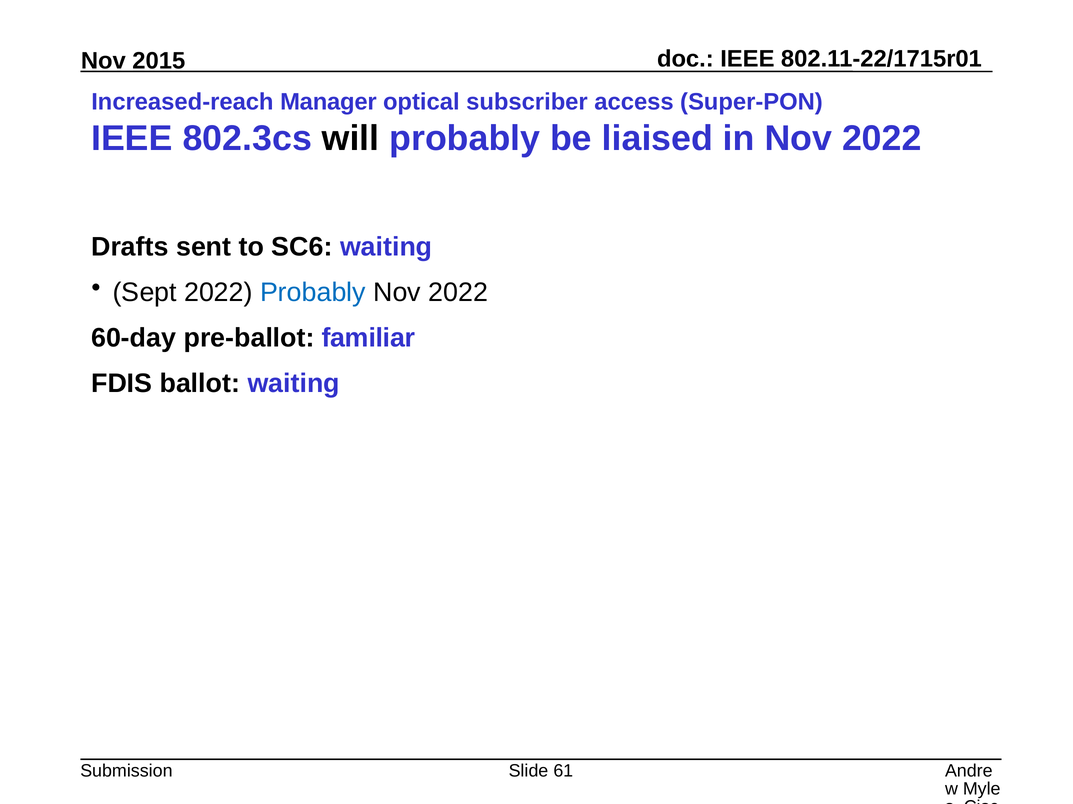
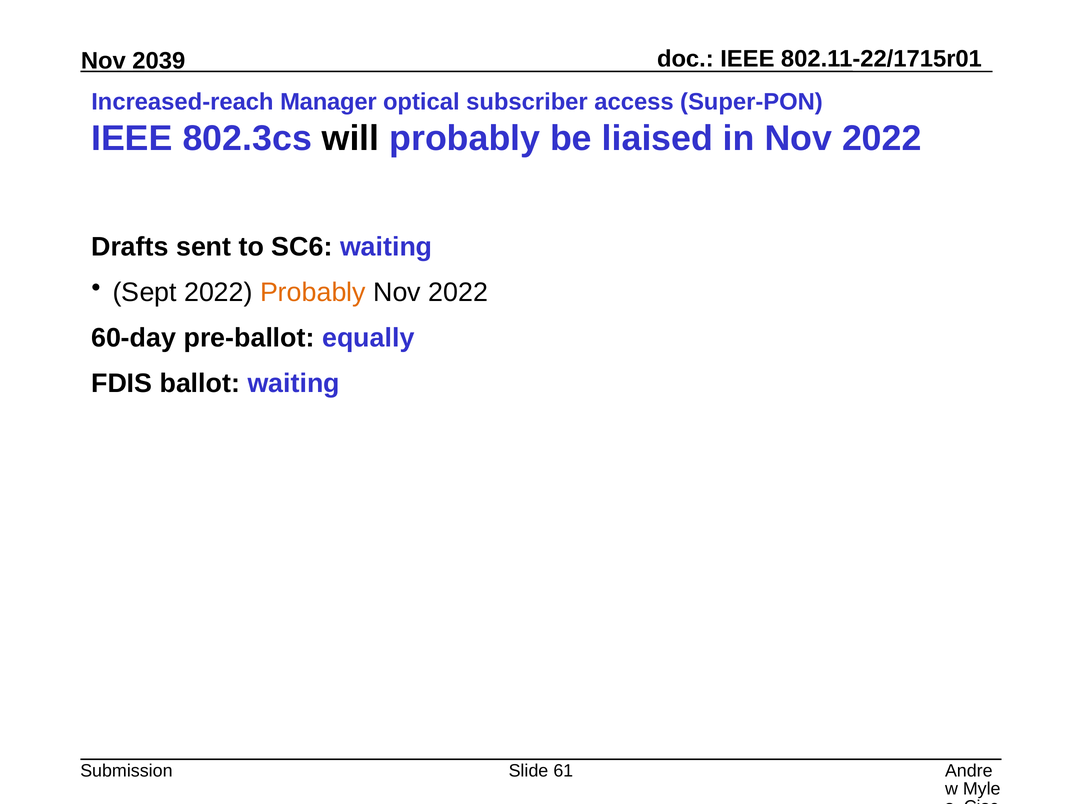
2015: 2015 -> 2039
Probably at (313, 293) colour: blue -> orange
familiar: familiar -> equally
